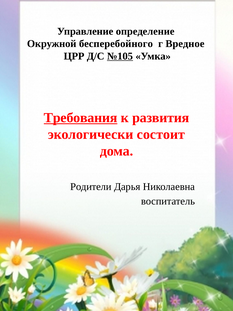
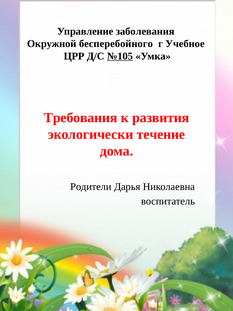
определение: определение -> заболевания
Вредное: Вредное -> Учебное
Требования underline: present -> none
состоит: состоит -> течение
